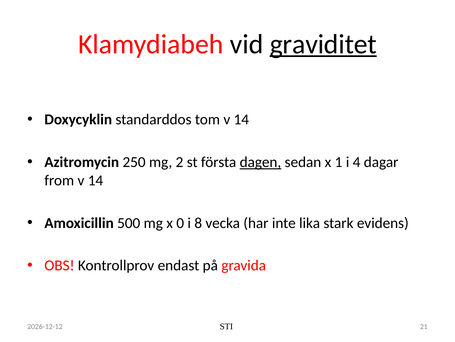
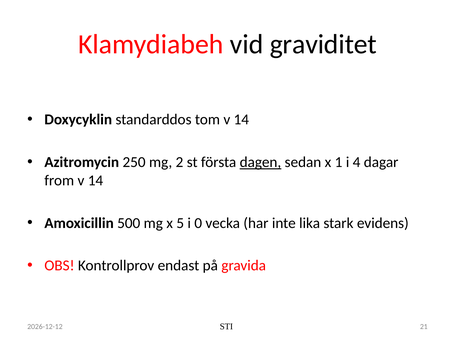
graviditet underline: present -> none
0: 0 -> 5
8: 8 -> 0
